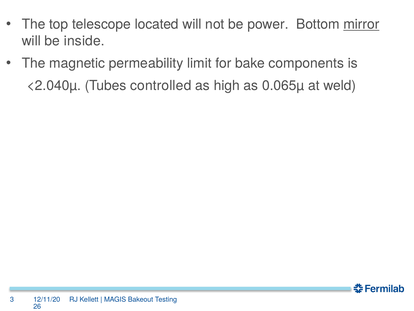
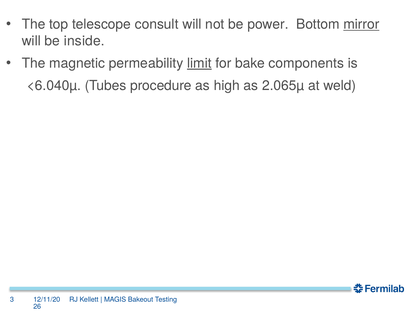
located: located -> consult
limit underline: none -> present
<2.040µ: <2.040µ -> <6.040µ
controlled: controlled -> procedure
0.065µ: 0.065µ -> 2.065µ
